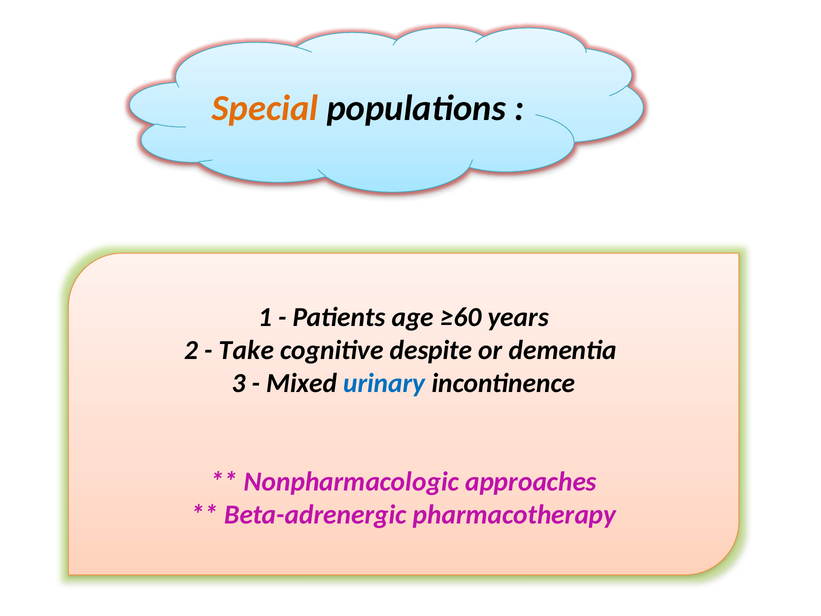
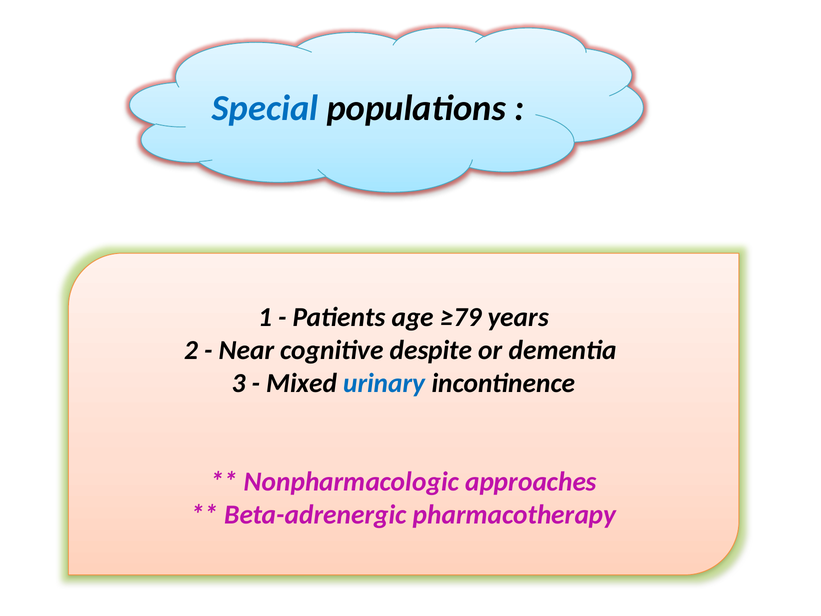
Special colour: orange -> blue
≥60: ≥60 -> ≥79
Take: Take -> Near
